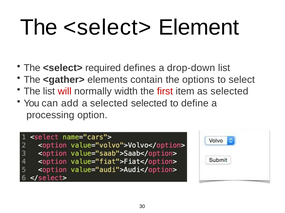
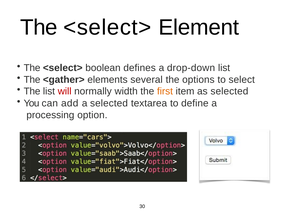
required: required -> boolean
contain: contain -> several
first colour: red -> orange
selected selected: selected -> textarea
